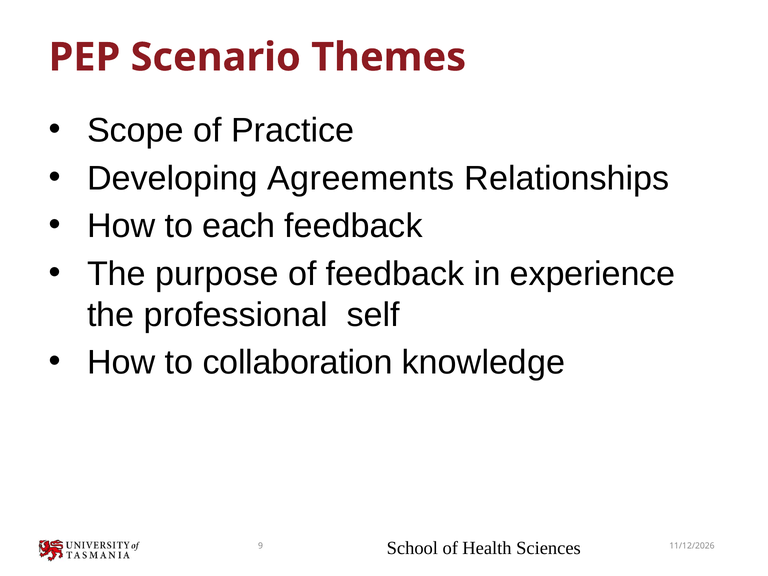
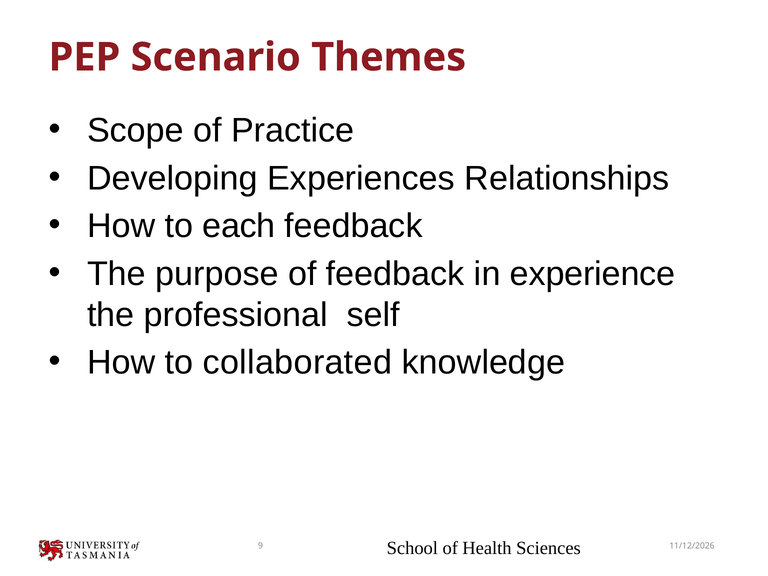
Agreements: Agreements -> Experiences
collaboration: collaboration -> collaborated
